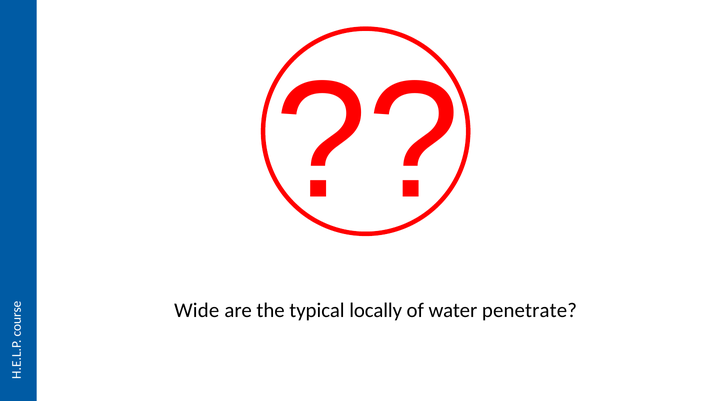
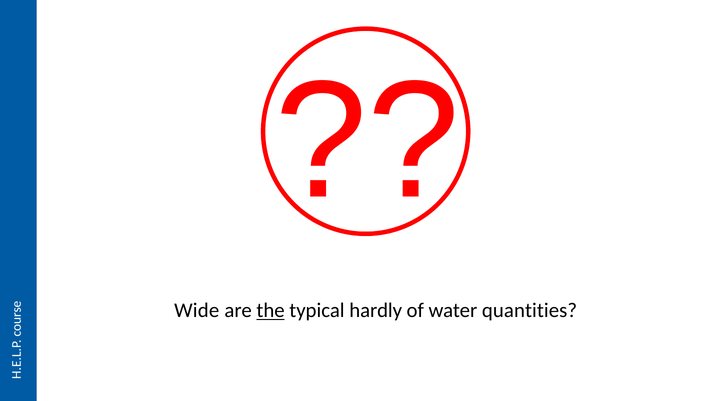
the underline: none -> present
locally: locally -> hardly
penetrate: penetrate -> quantities
